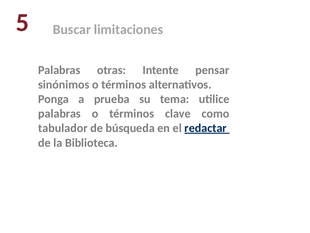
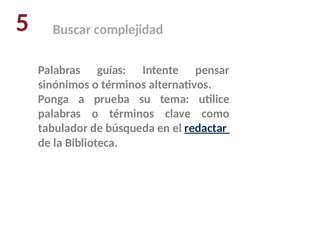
limitaciones: limitaciones -> complejidad
otras: otras -> guías
